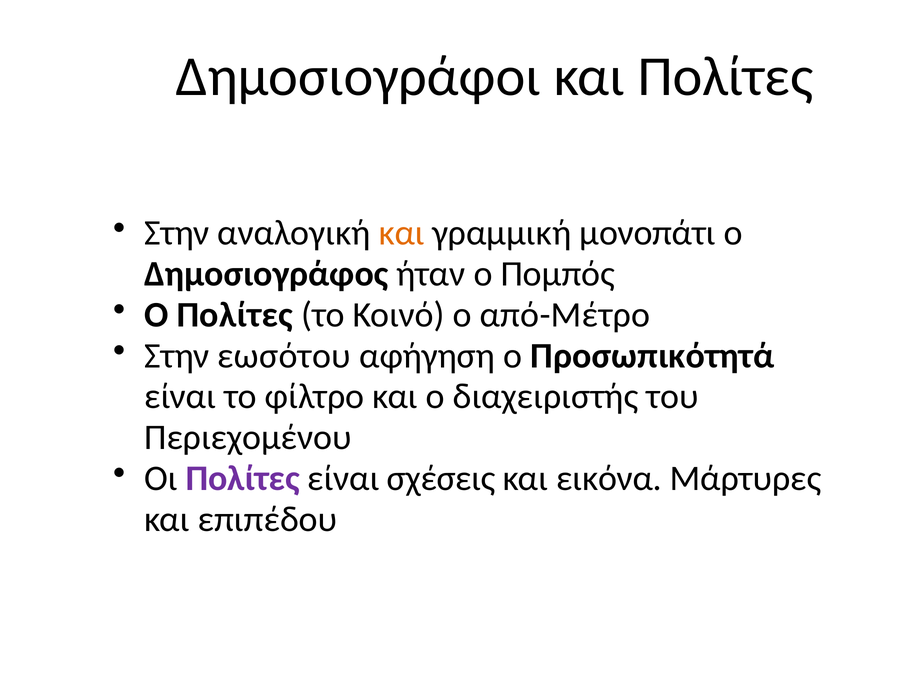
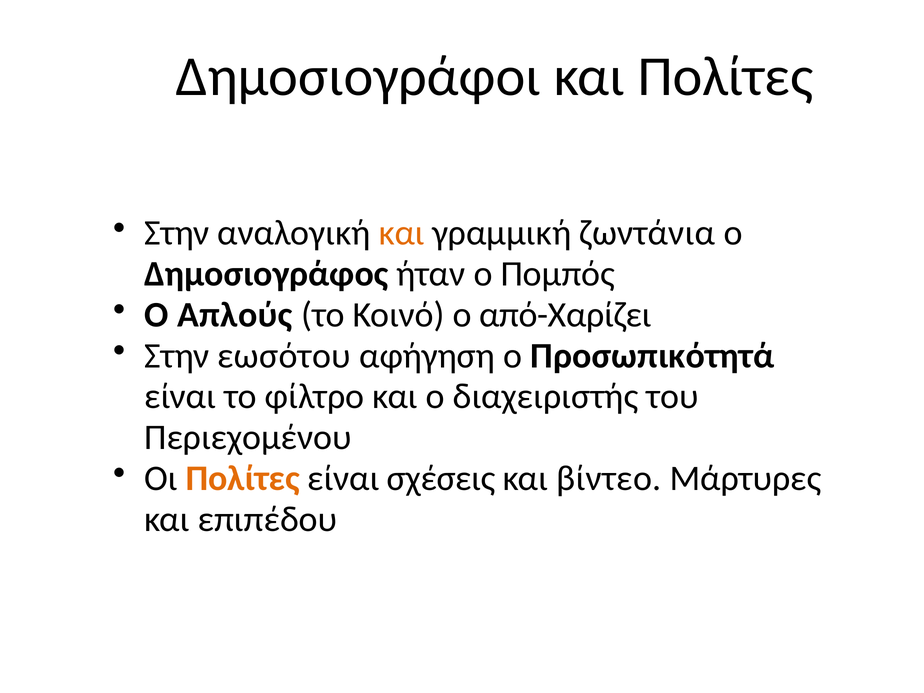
μονοπάτι: μονοπάτι -> ζωντάνια
Ο Πολίτες: Πολίτες -> Απλούς
από-Μέτρο: από-Μέτρο -> από-Χαρίζει
Πολίτες at (243, 478) colour: purple -> orange
εικόνα: εικόνα -> βίντεο
